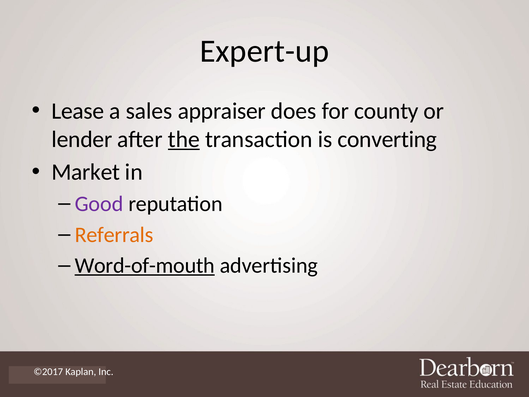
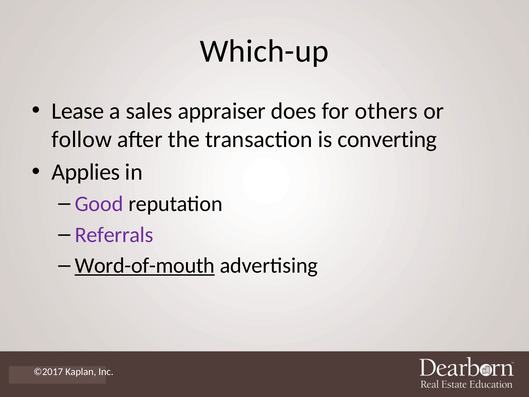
Expert-up: Expert-up -> Which-up
county: county -> others
lender: lender -> follow
the underline: present -> none
Market: Market -> Applies
Referrals colour: orange -> purple
